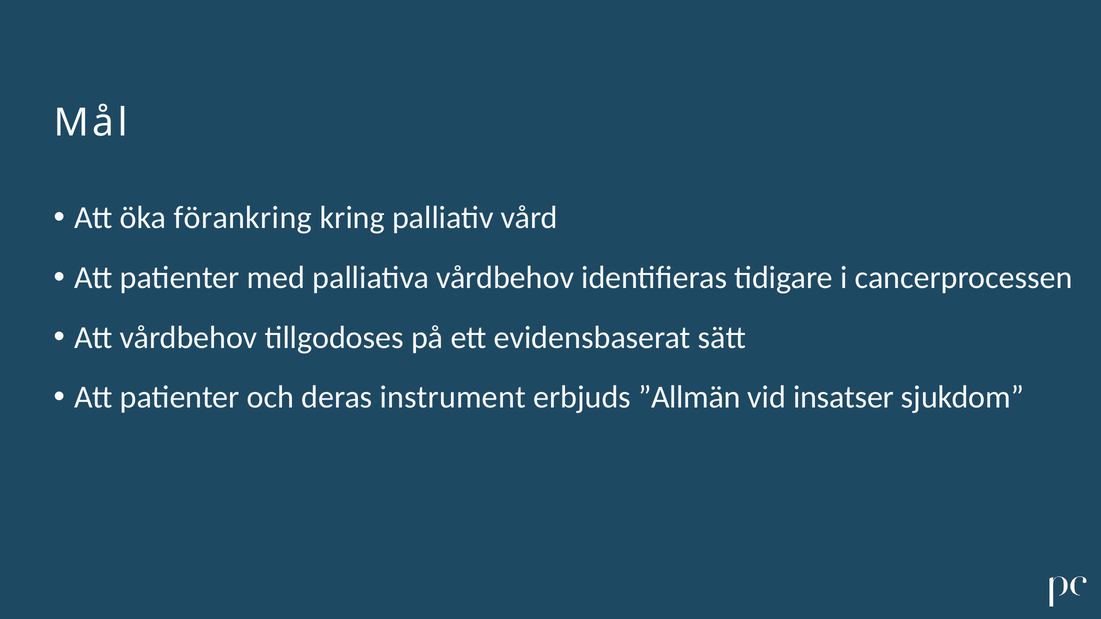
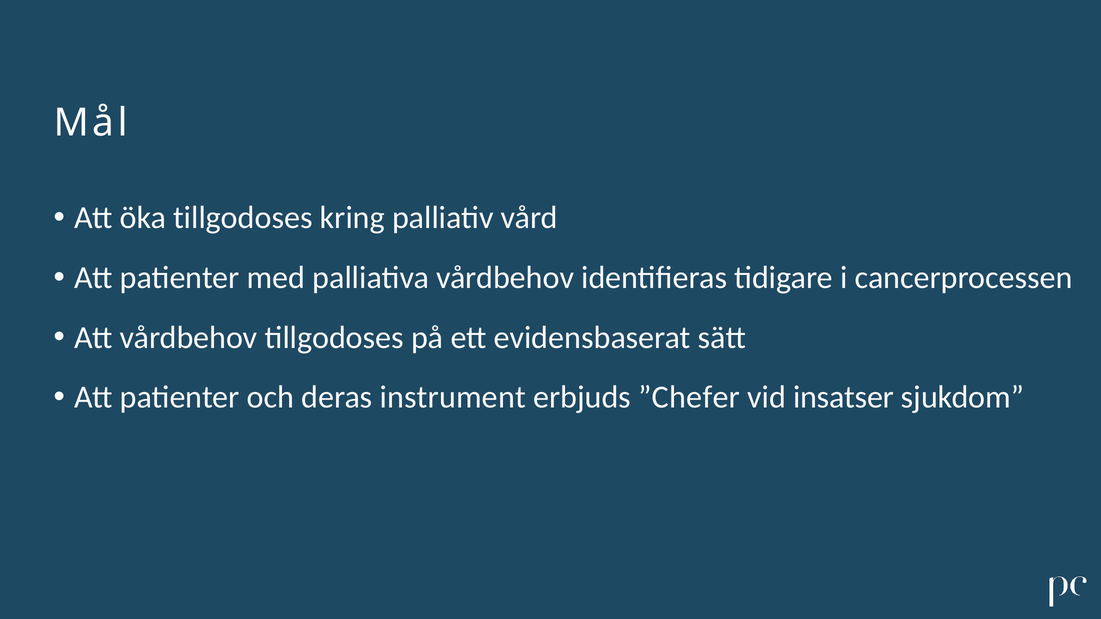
öka förankring: förankring -> tillgodoses
”Allmän: ”Allmän -> ”Chefer
